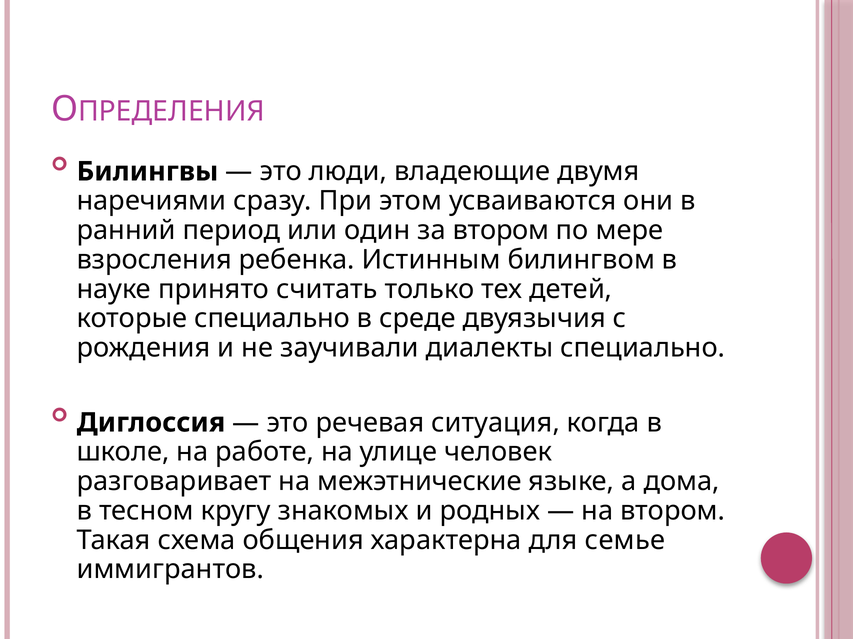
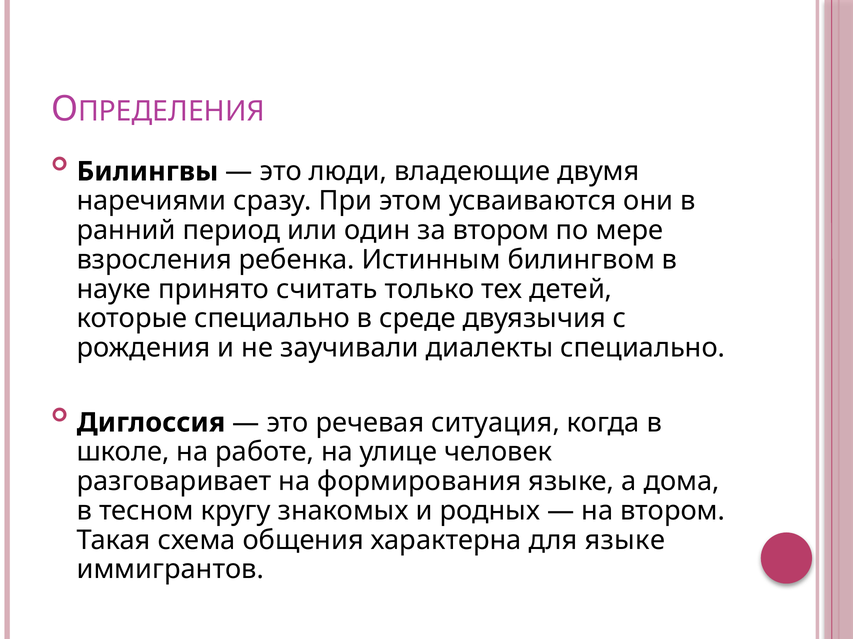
межэтнические: межэтнические -> формирования
для семье: семье -> языке
